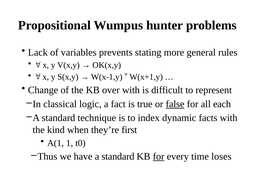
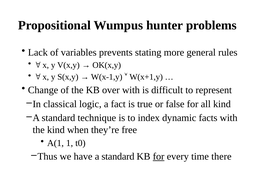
false underline: present -> none
all each: each -> kind
first: first -> free
loses: loses -> there
